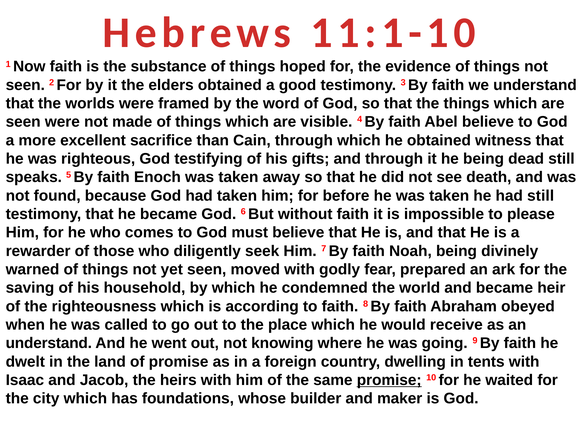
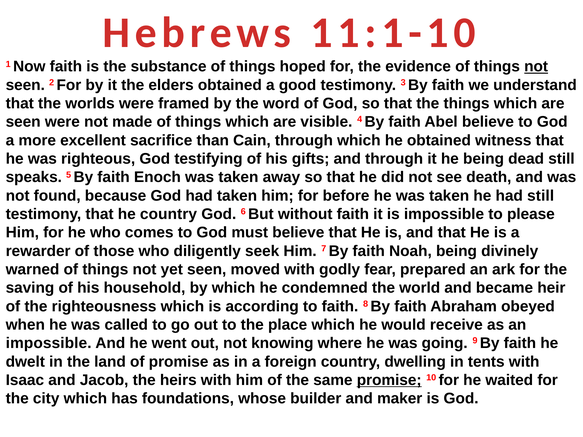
not at (536, 67) underline: none -> present
he became: became -> country
understand at (49, 343): understand -> impossible
